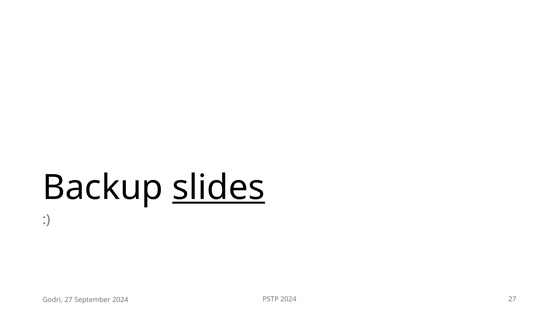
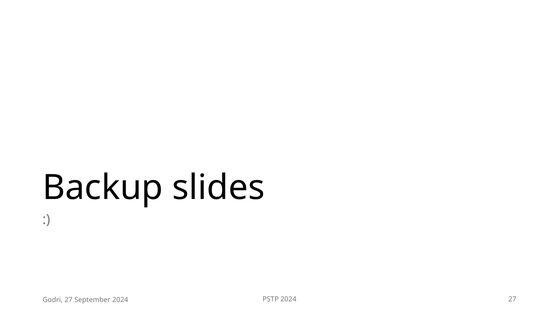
slides underline: present -> none
